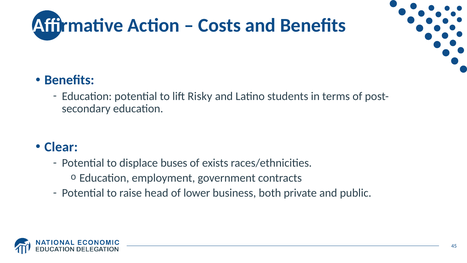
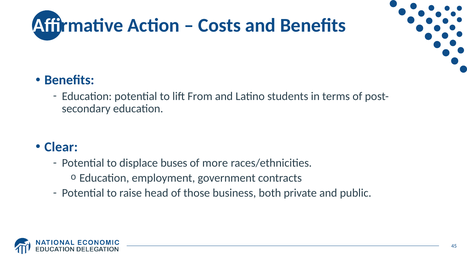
Risky: Risky -> From
exists: exists -> more
lower: lower -> those
